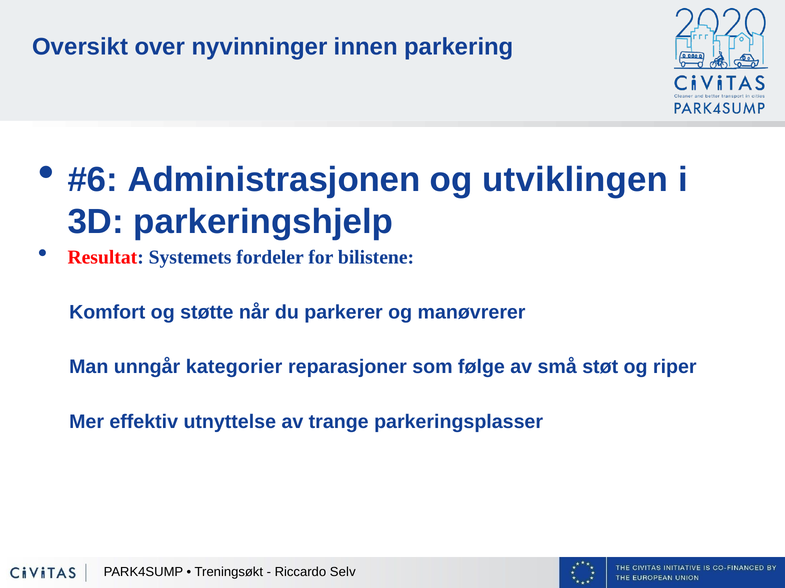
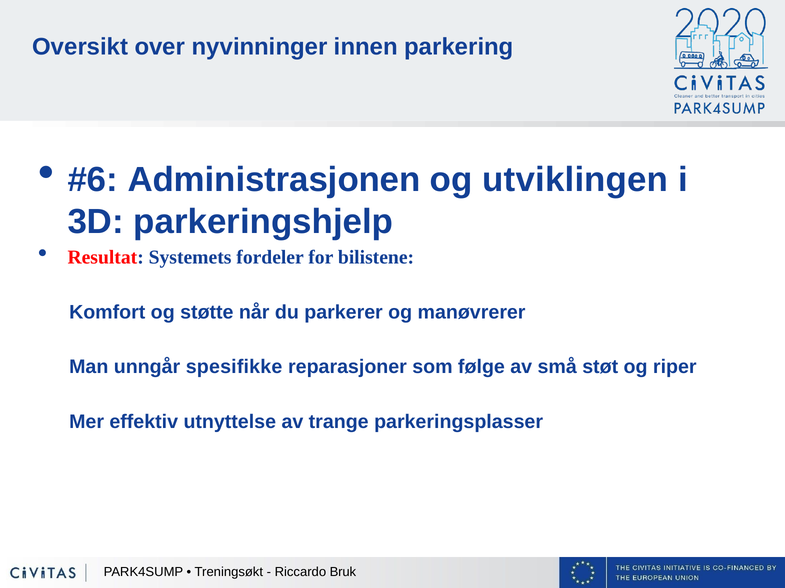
kategorier: kategorier -> spesifikke
Selv: Selv -> Bruk
